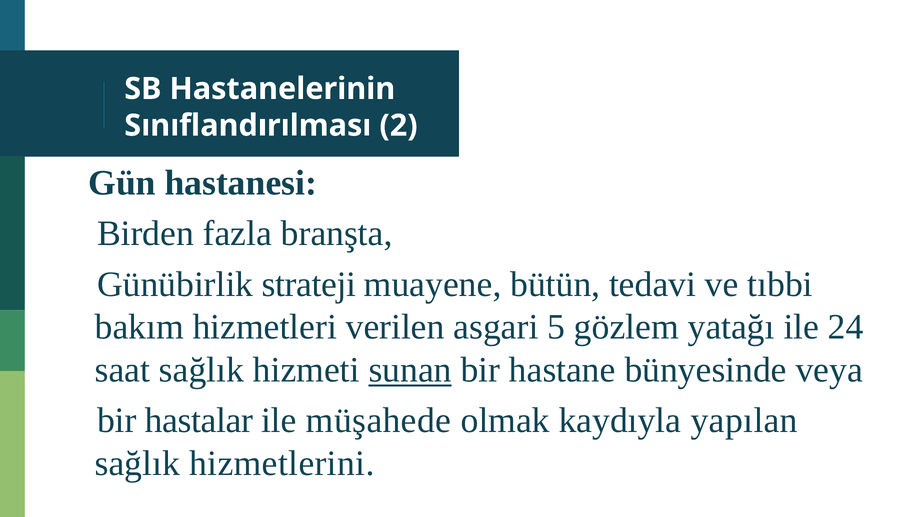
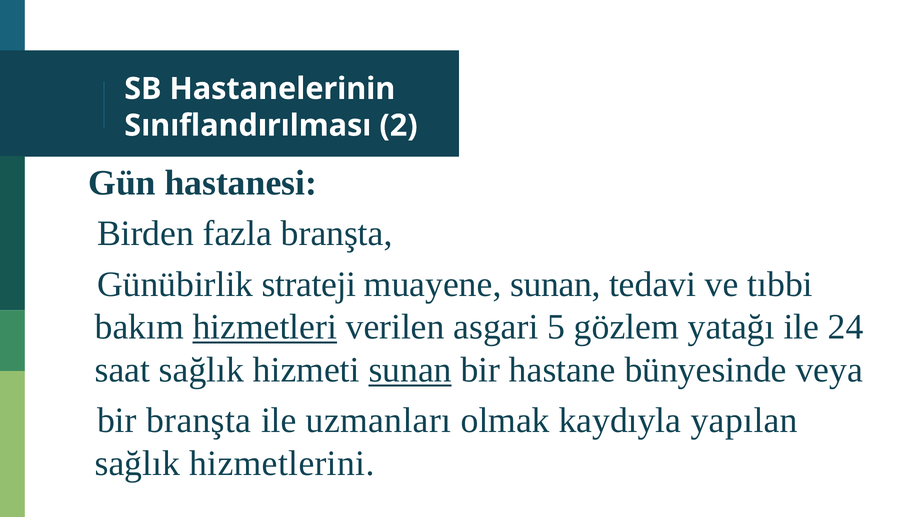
muayene bütün: bütün -> sunan
hizmetleri underline: none -> present
hastalar at (199, 420): hastalar -> branşta
müşahede: müşahede -> uzmanları
